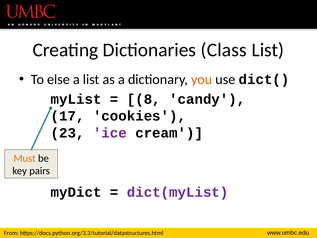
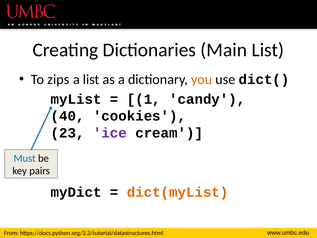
Class: Class -> Main
else: else -> zips
8: 8 -> 1
17: 17 -> 40
Must colour: orange -> blue
dict(myList colour: purple -> orange
